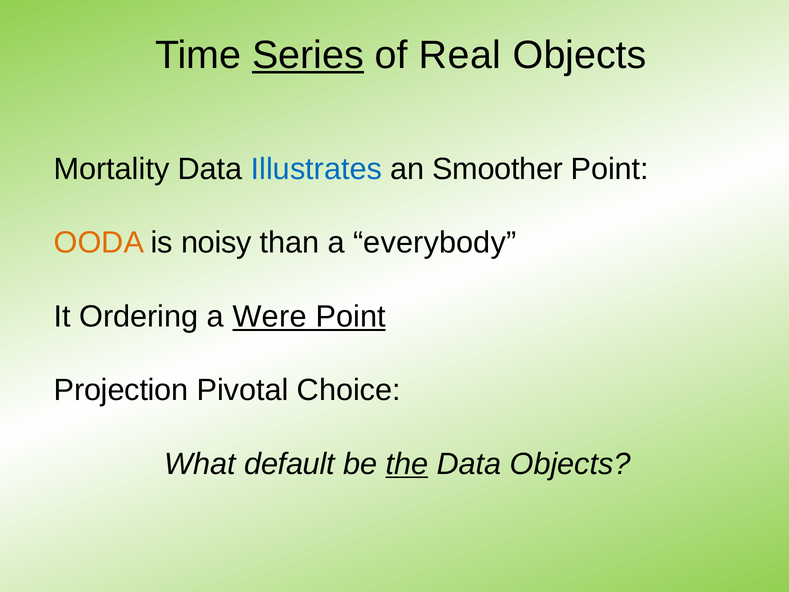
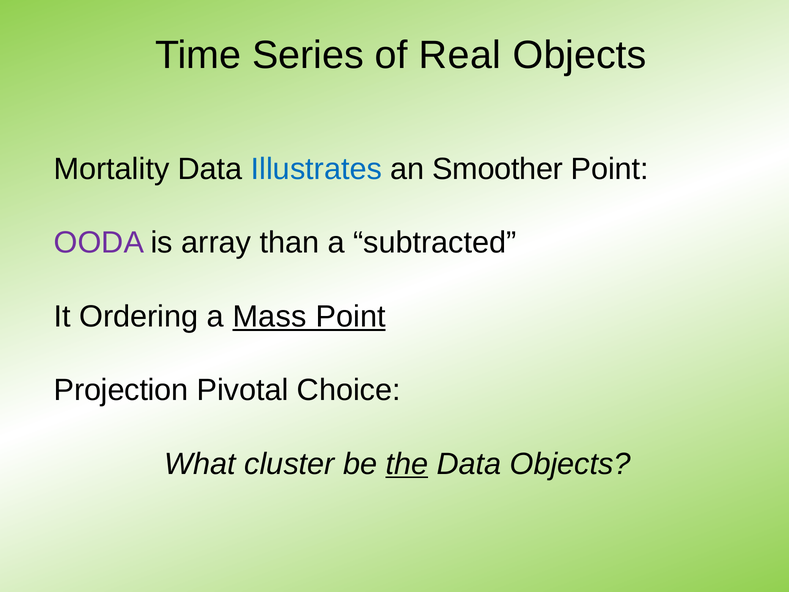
Series underline: present -> none
OODA colour: orange -> purple
noisy: noisy -> array
everybody: everybody -> subtracted
Were: Were -> Mass
default: default -> cluster
